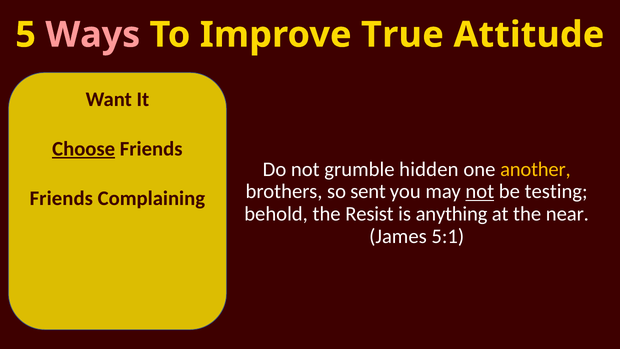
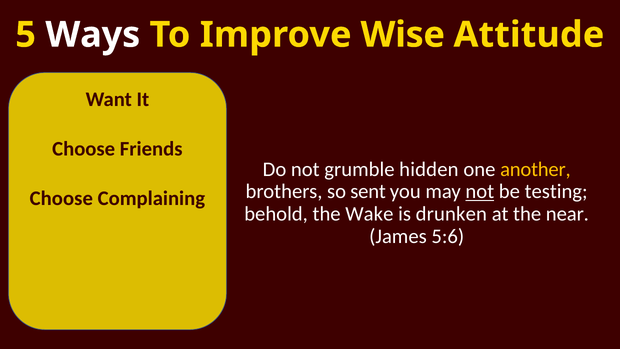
Ways colour: pink -> white
True: True -> Wise
Choose at (84, 149) underline: present -> none
Friends at (61, 198): Friends -> Choose
Resist: Resist -> Wake
anything: anything -> drunken
5:1: 5:1 -> 5:6
